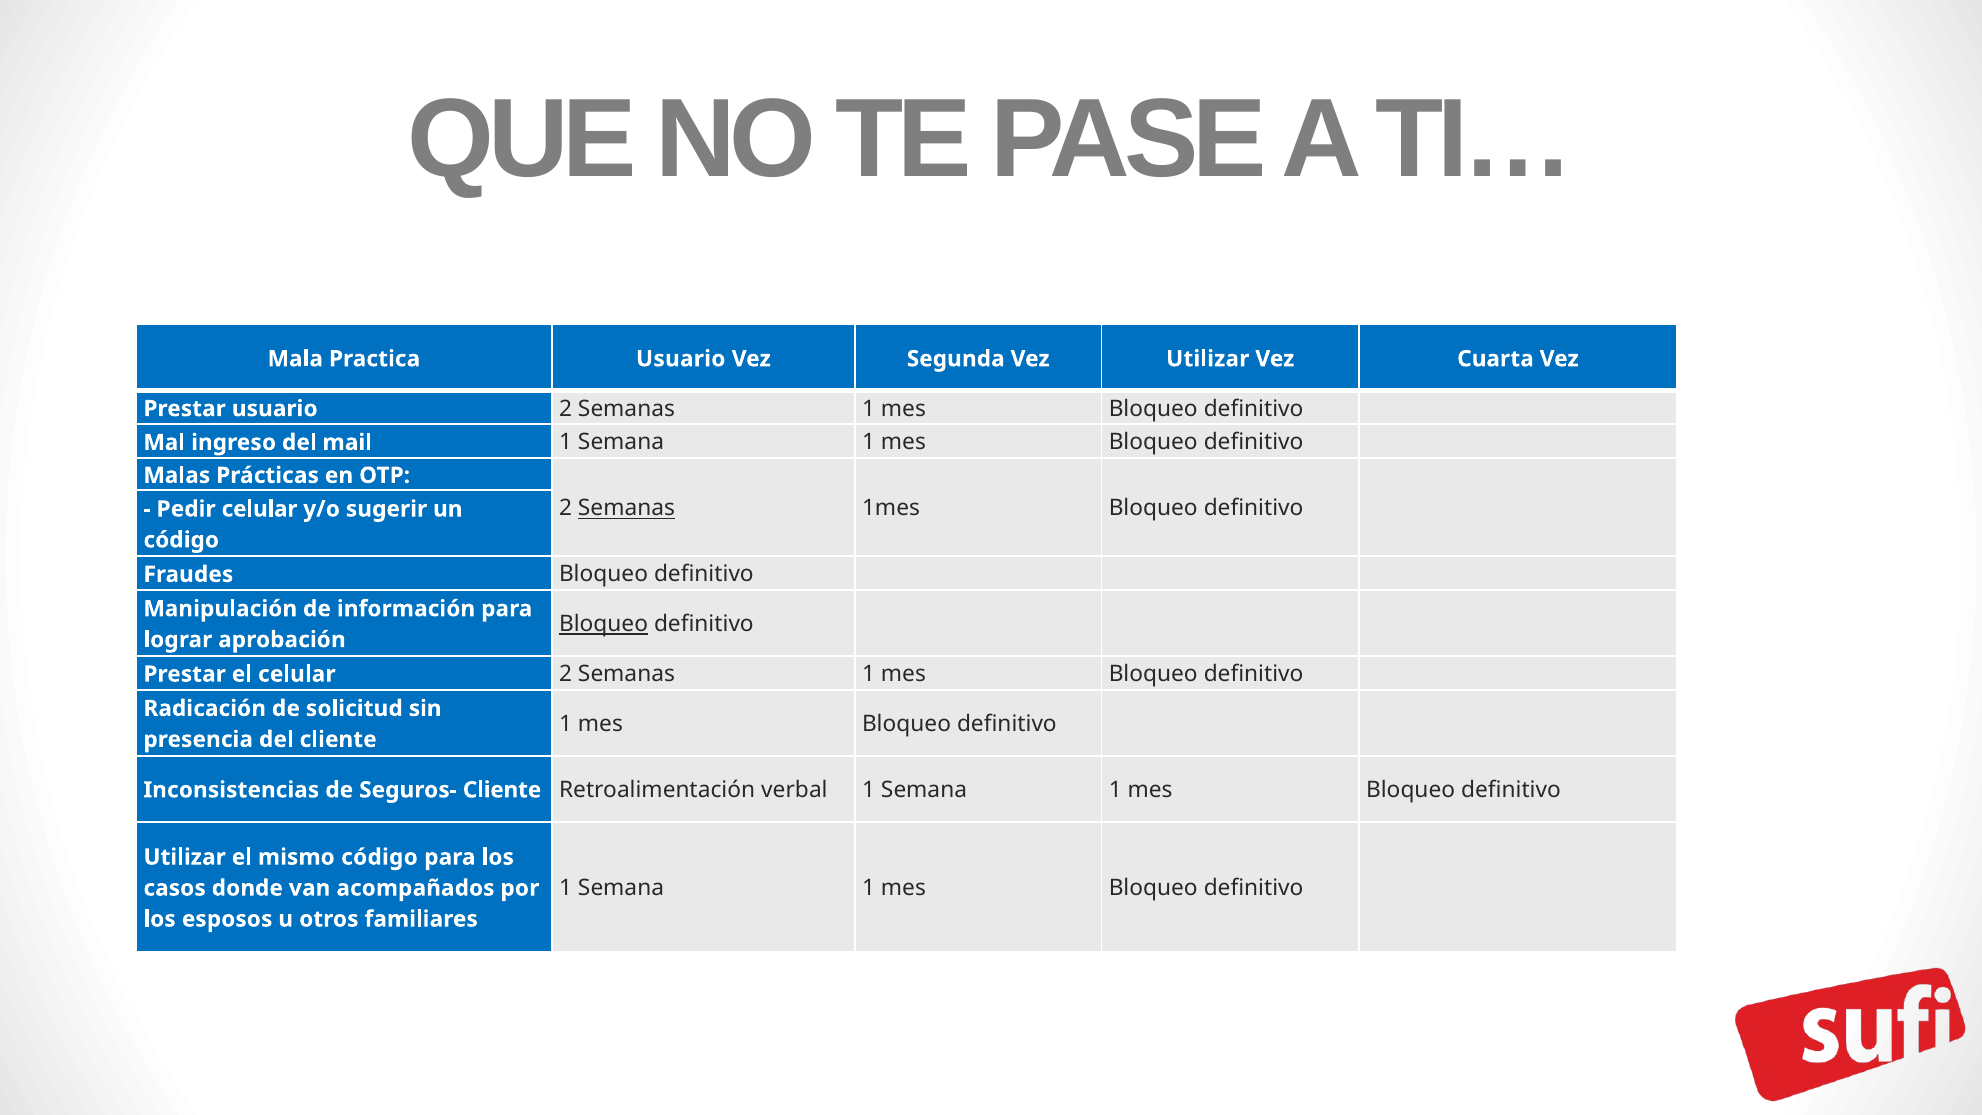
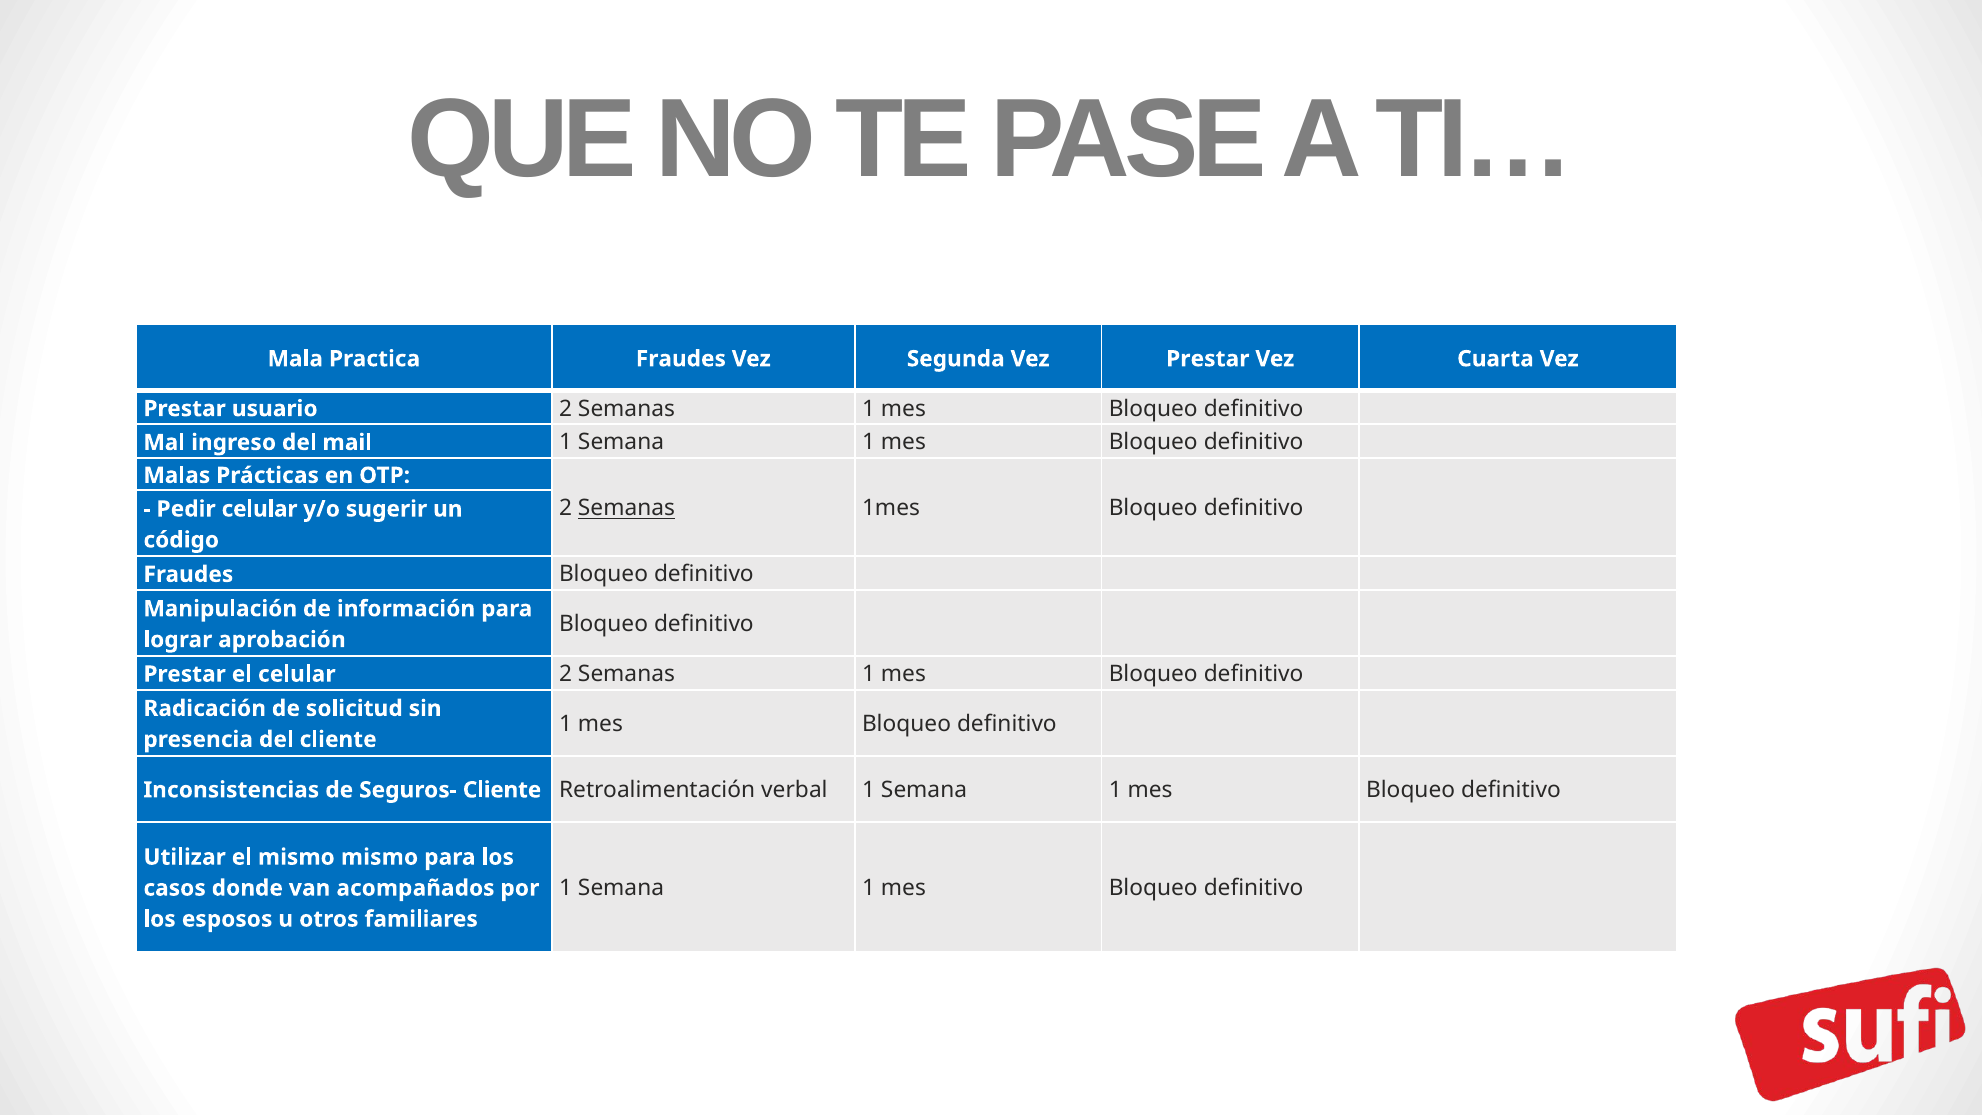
Practica Usuario: Usuario -> Fraudes
Segunda Vez Utilizar: Utilizar -> Prestar
Bloqueo at (604, 624) underline: present -> none
mismo código: código -> mismo
